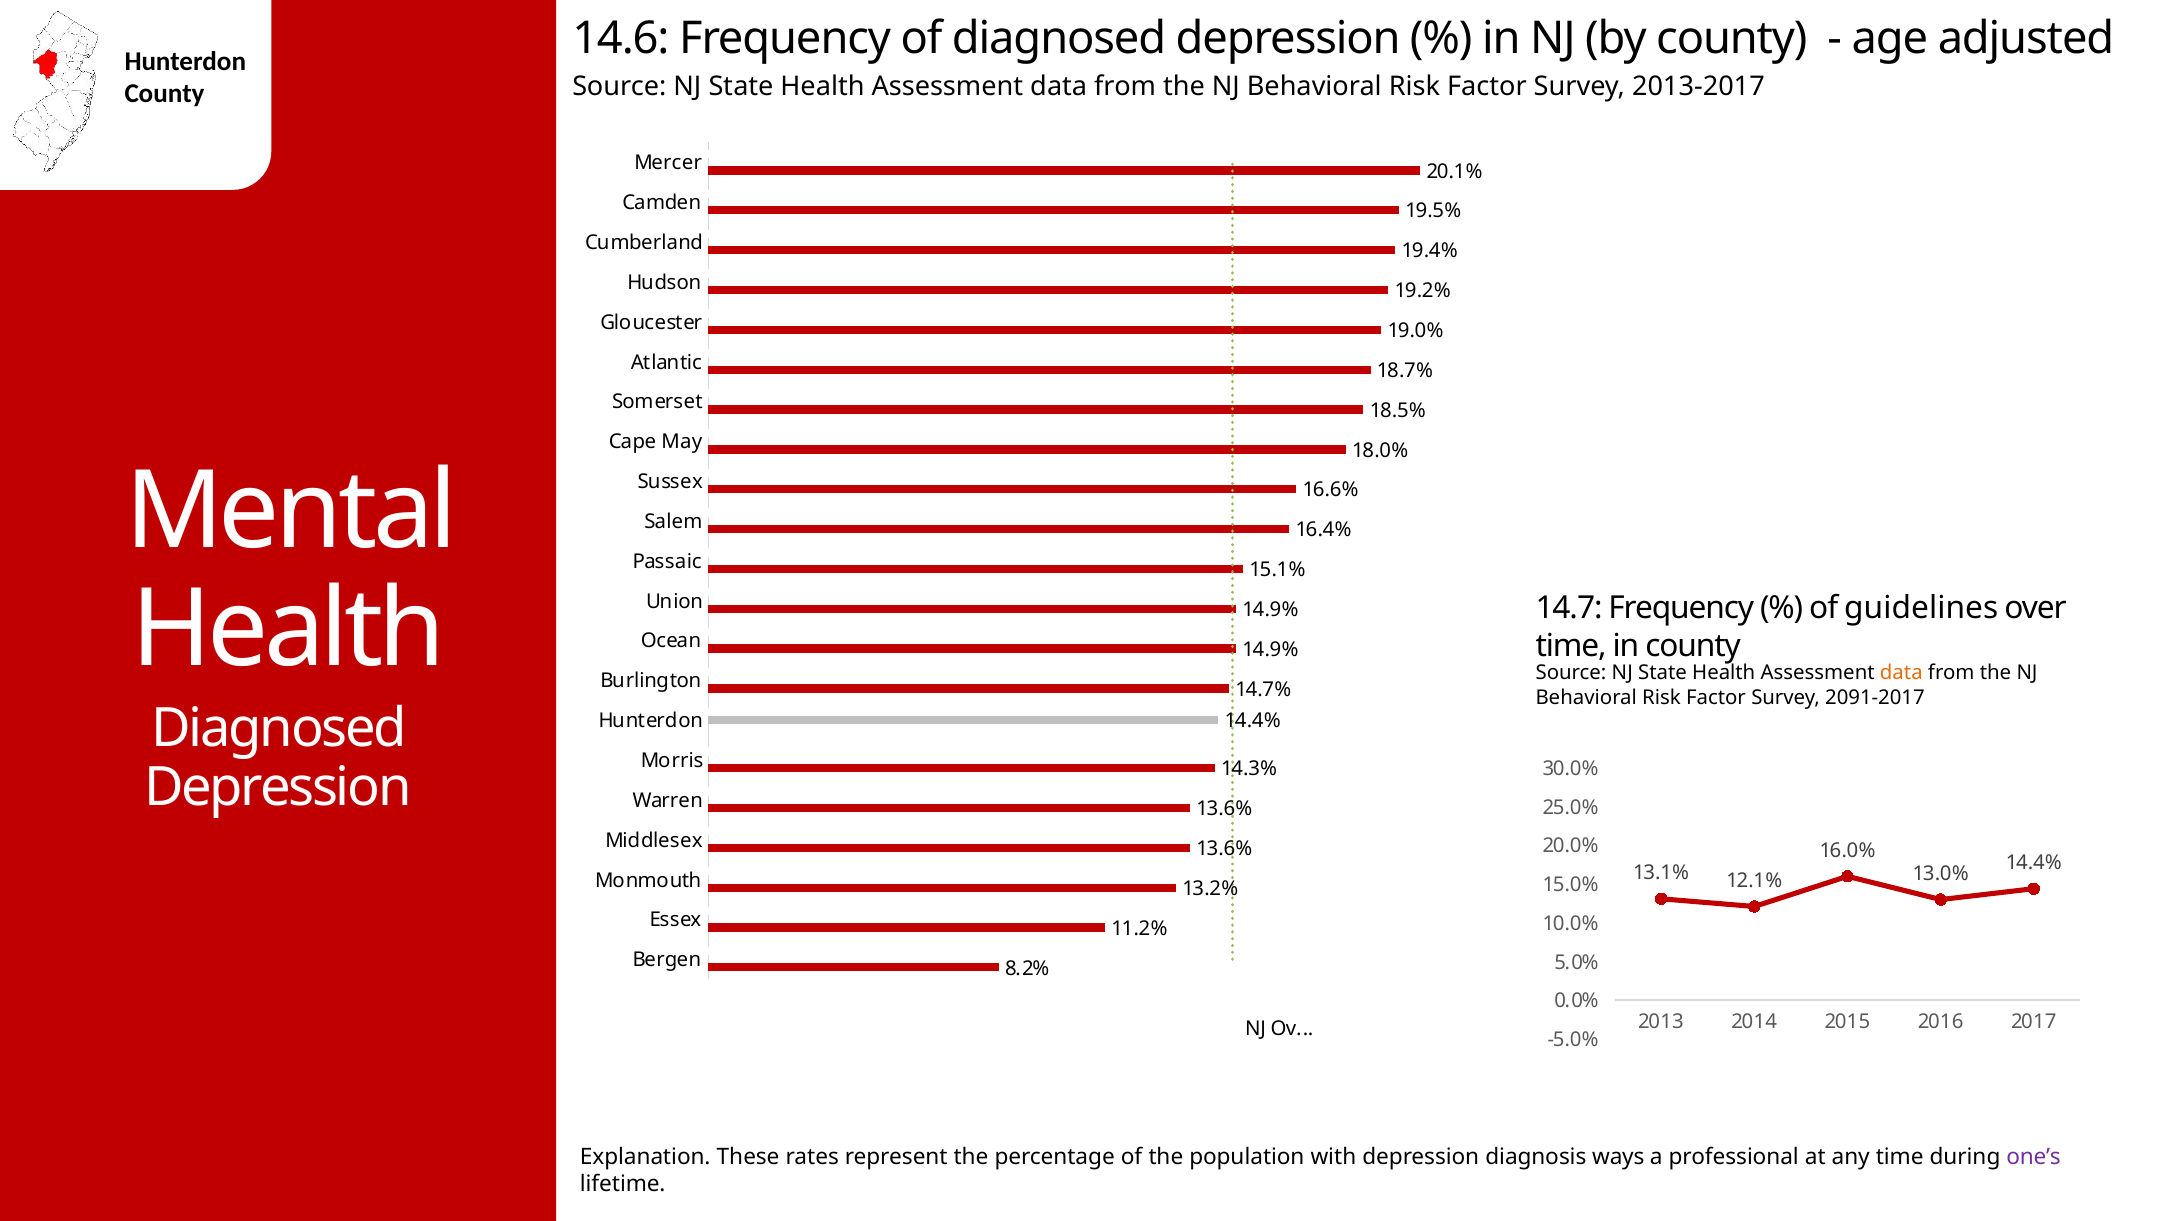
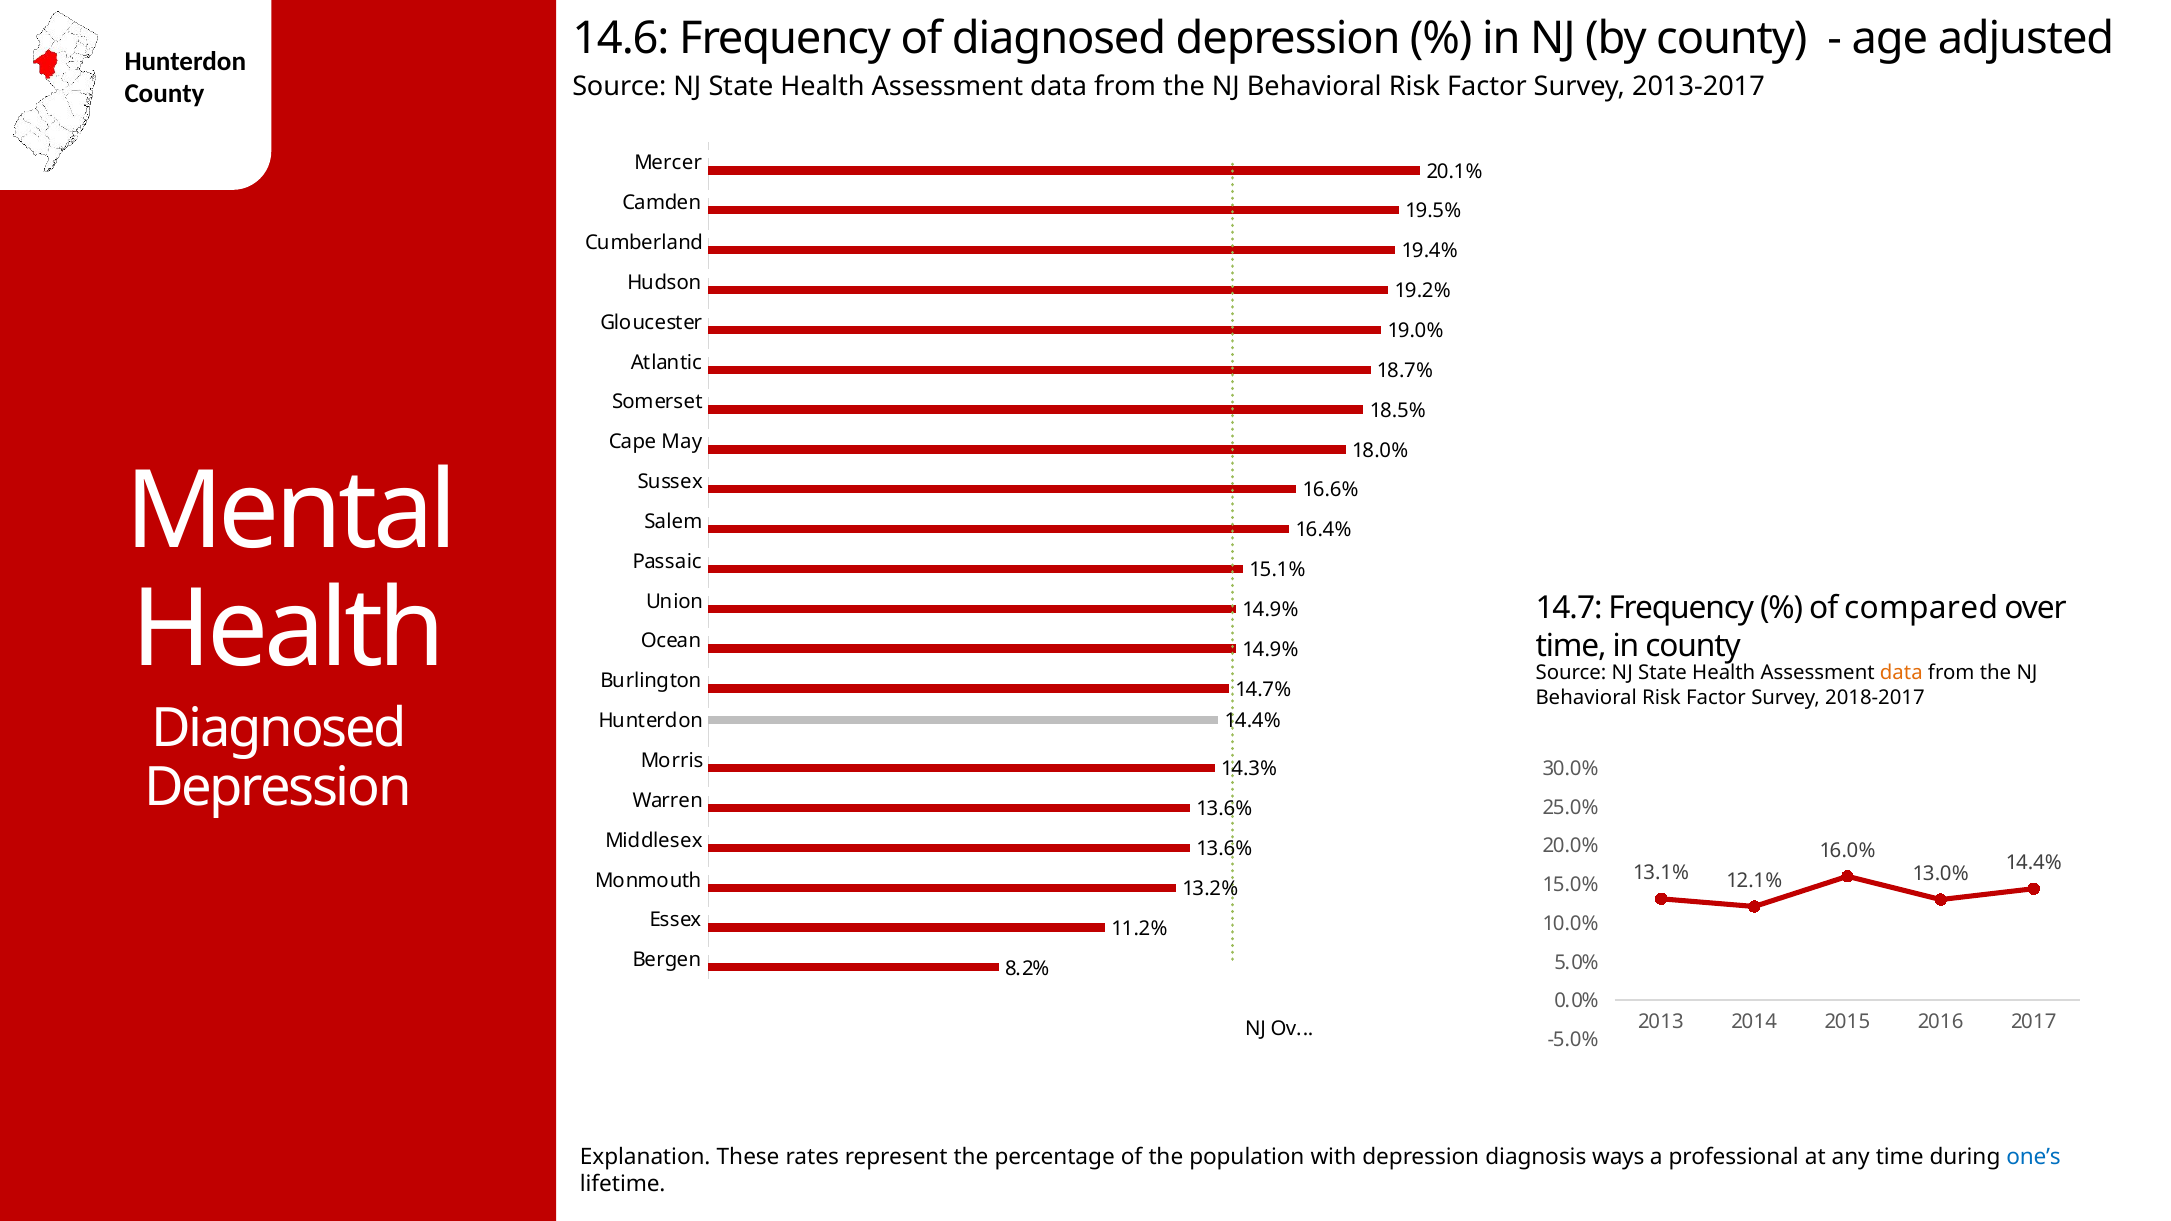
guidelines: guidelines -> compared
2091-2017: 2091-2017 -> 2018-2017
one’s colour: purple -> blue
